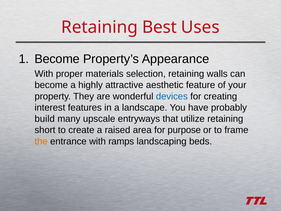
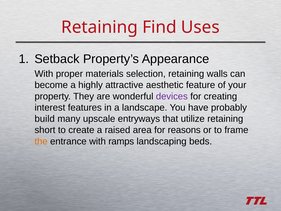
Best: Best -> Find
Become at (57, 59): Become -> Setback
devices colour: blue -> purple
purpose: purpose -> reasons
